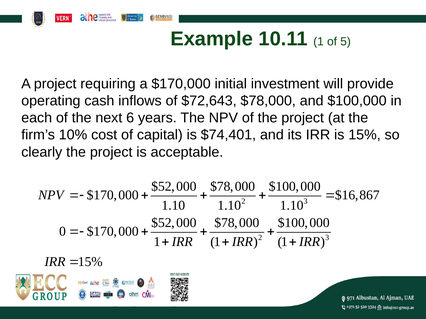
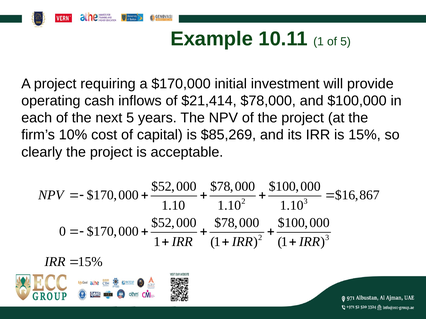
$72,643: $72,643 -> $21,414
next 6: 6 -> 5
$74,401: $74,401 -> $85,269
